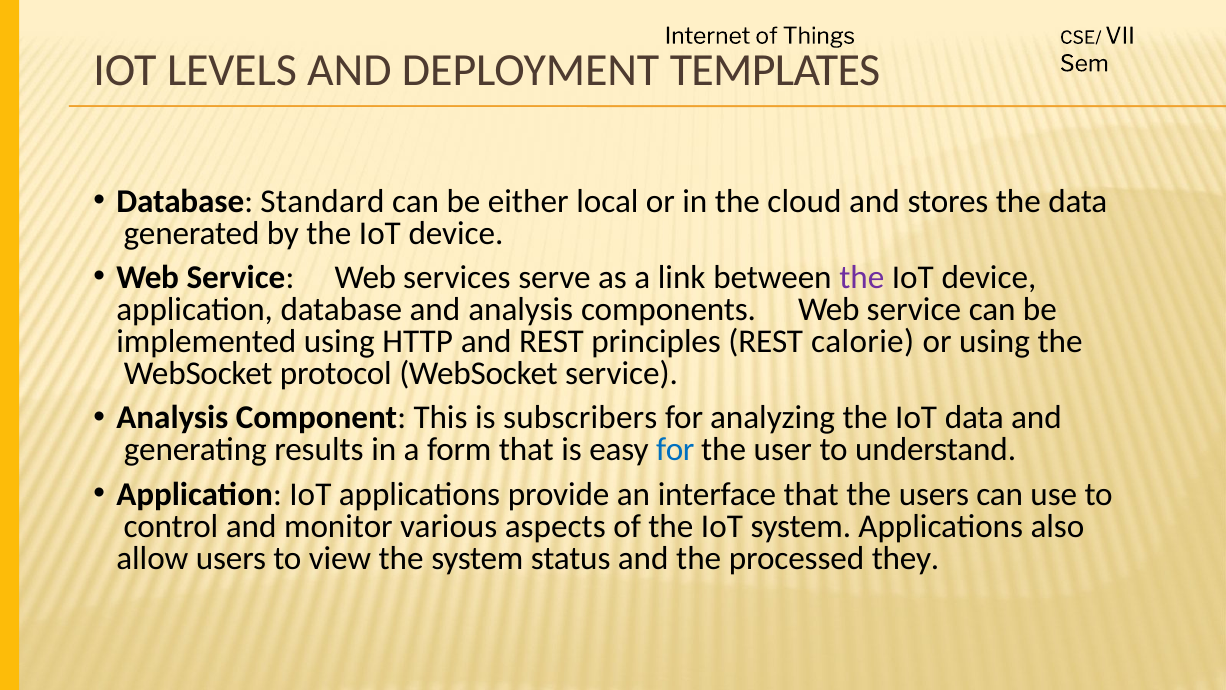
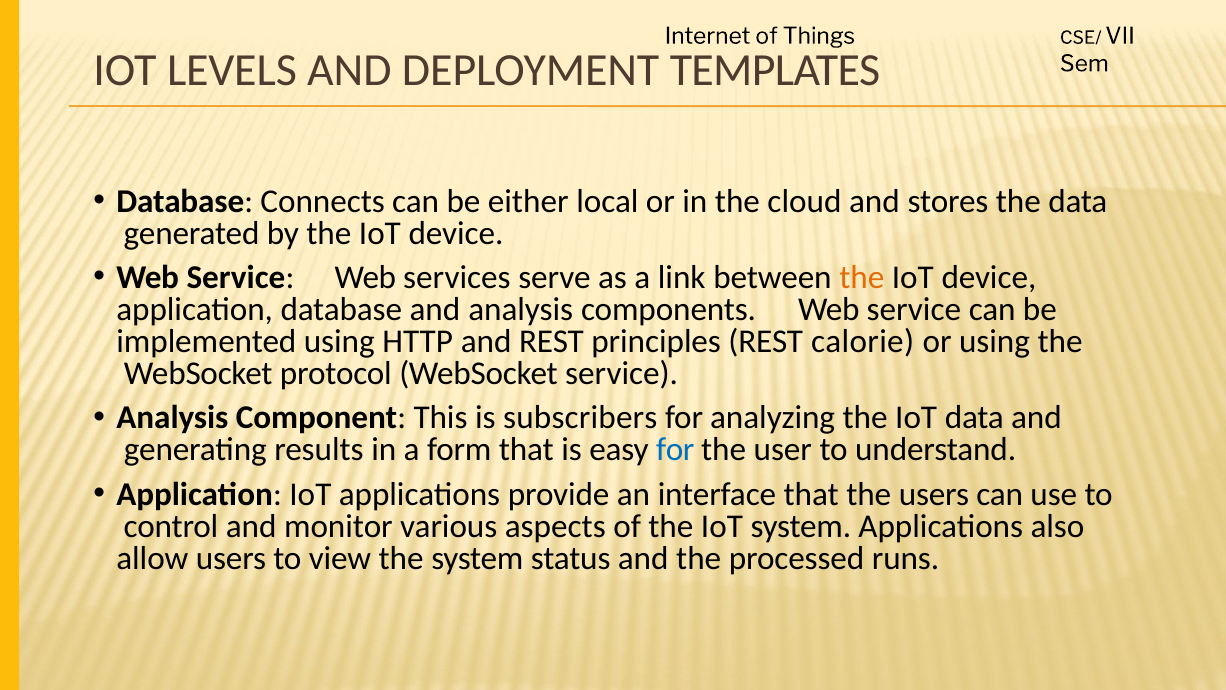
Standard: Standard -> Connects
the at (862, 278) colour: purple -> orange
they: they -> runs
